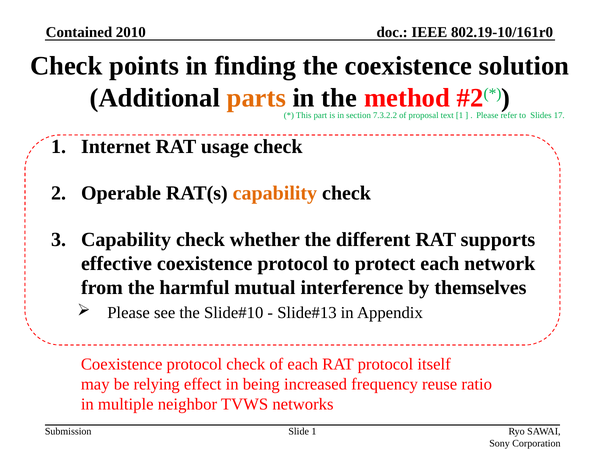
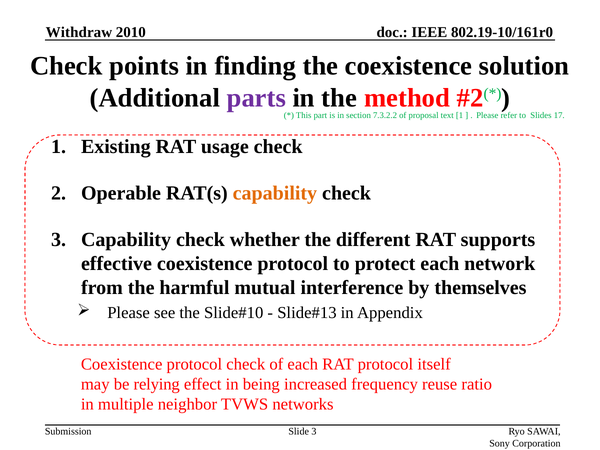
Contained: Contained -> Withdraw
parts colour: orange -> purple
Internet: Internet -> Existing
Slide 1: 1 -> 3
